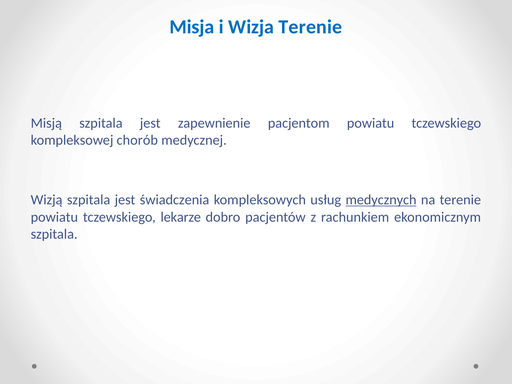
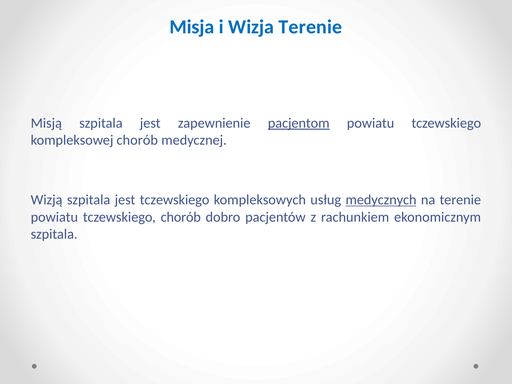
pacjentom underline: none -> present
jest świadczenia: świadczenia -> tczewskiego
tczewskiego lekarze: lekarze -> chorób
